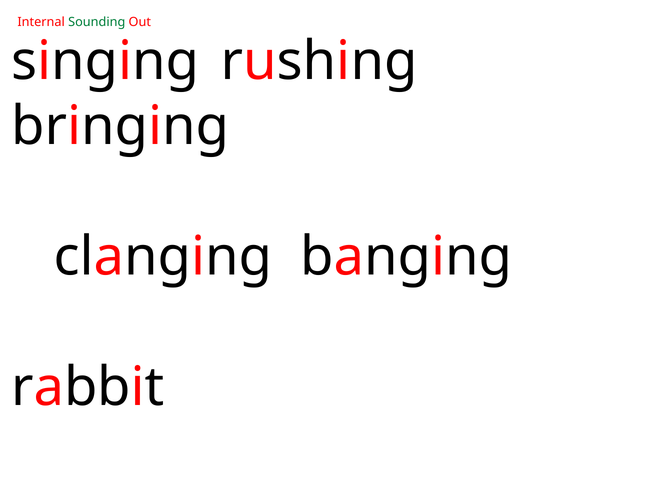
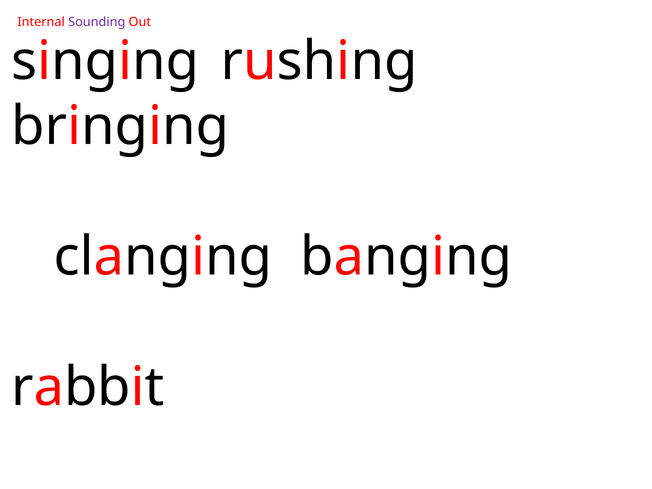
Sounding colour: green -> purple
